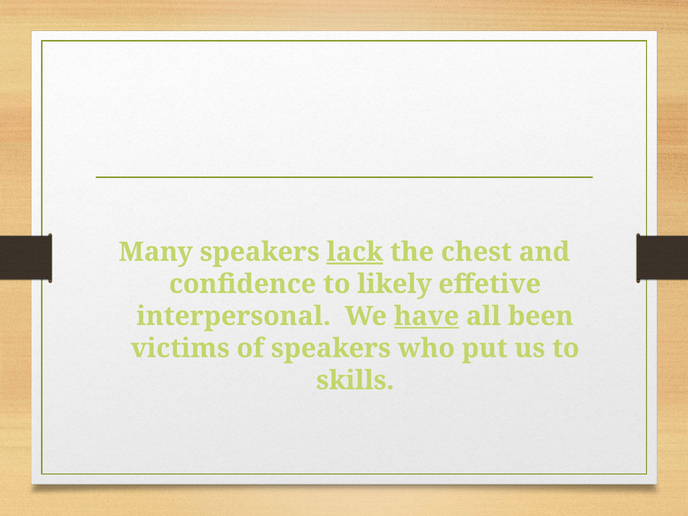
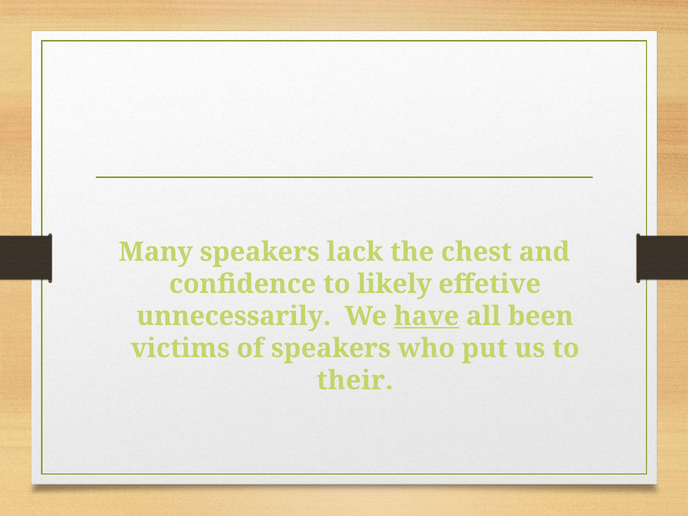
lack underline: present -> none
interpersonal: interpersonal -> unnecessarily
skills: skills -> their
